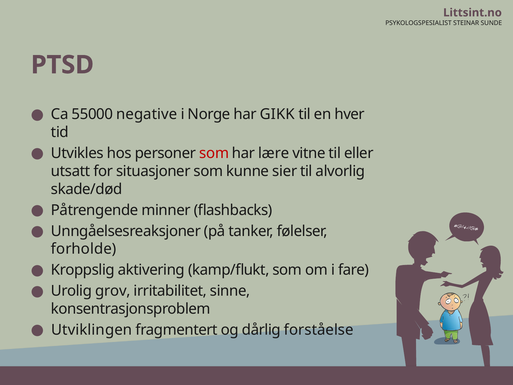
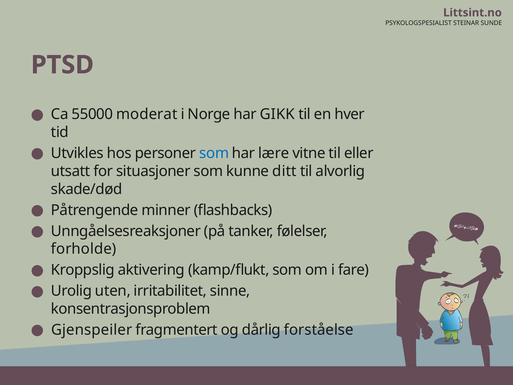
negative: negative -> moderat
som at (214, 153) colour: red -> blue
sier: sier -> ditt
grov: grov -> uten
Utviklingen: Utviklingen -> Gjenspeiler
